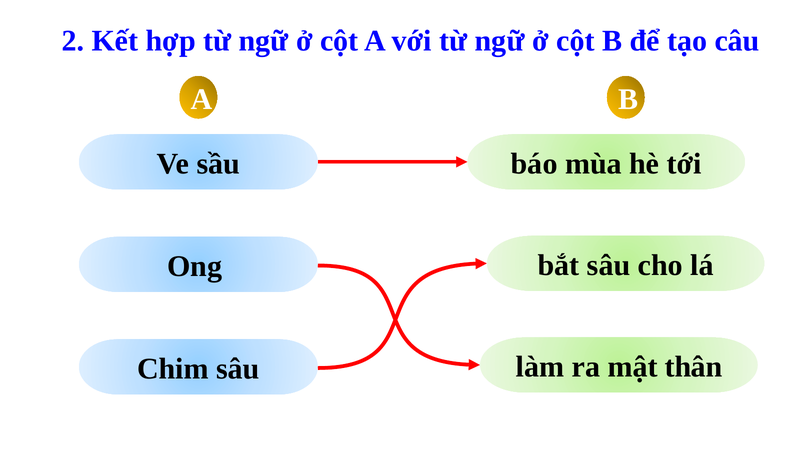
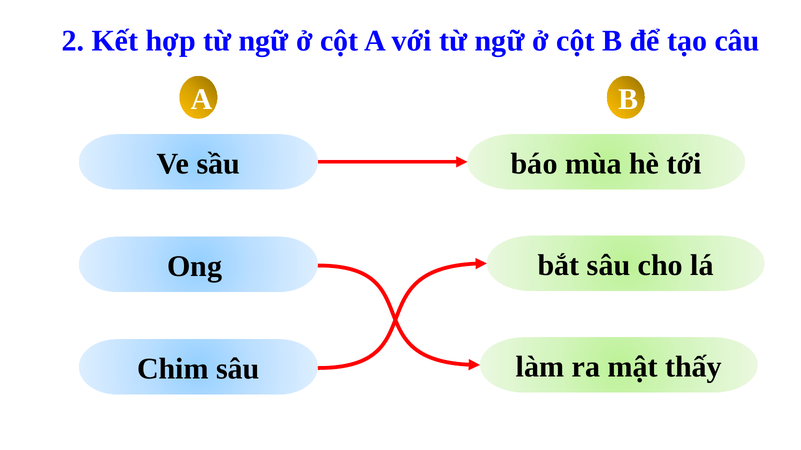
thân: thân -> thấy
